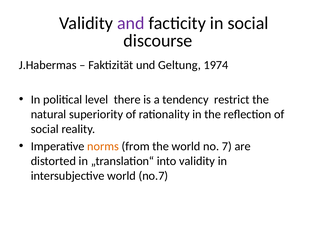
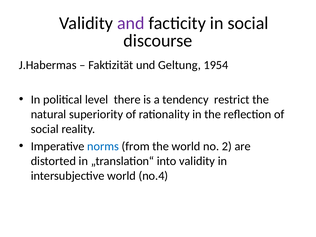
1974: 1974 -> 1954
norms colour: orange -> blue
7: 7 -> 2
no.7: no.7 -> no.4
